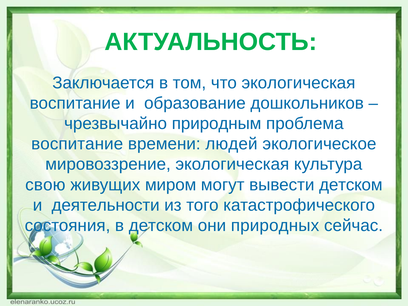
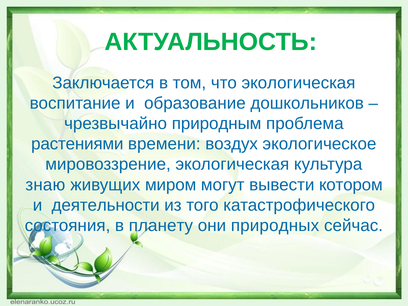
воспитание at (77, 144): воспитание -> растениями
людей: людей -> воздух
свою: свою -> знаю
вывести детском: детском -> котором
в детском: детском -> планету
